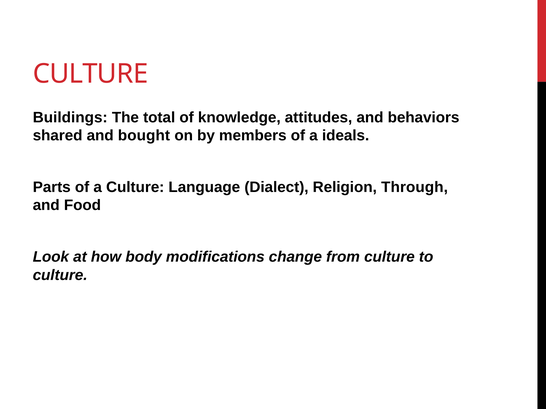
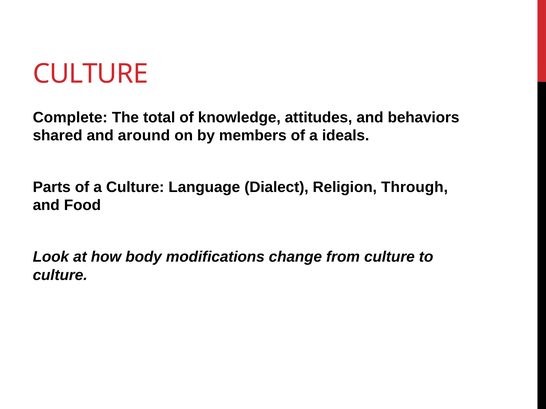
Buildings: Buildings -> Complete
bought: bought -> around
